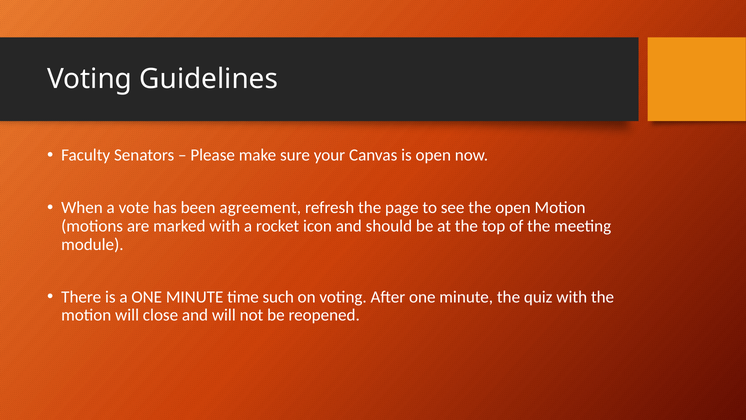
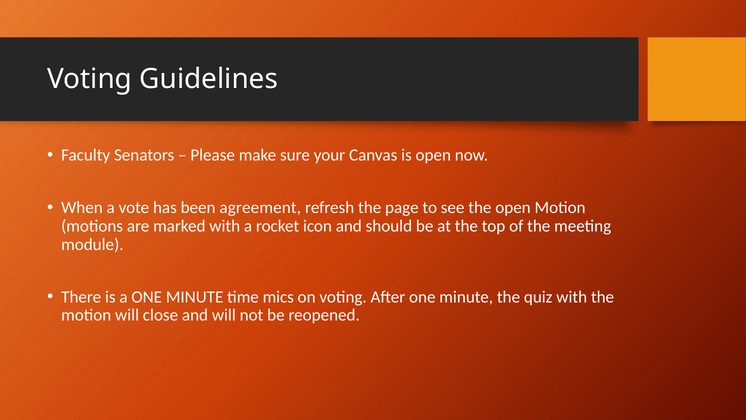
such: such -> mics
